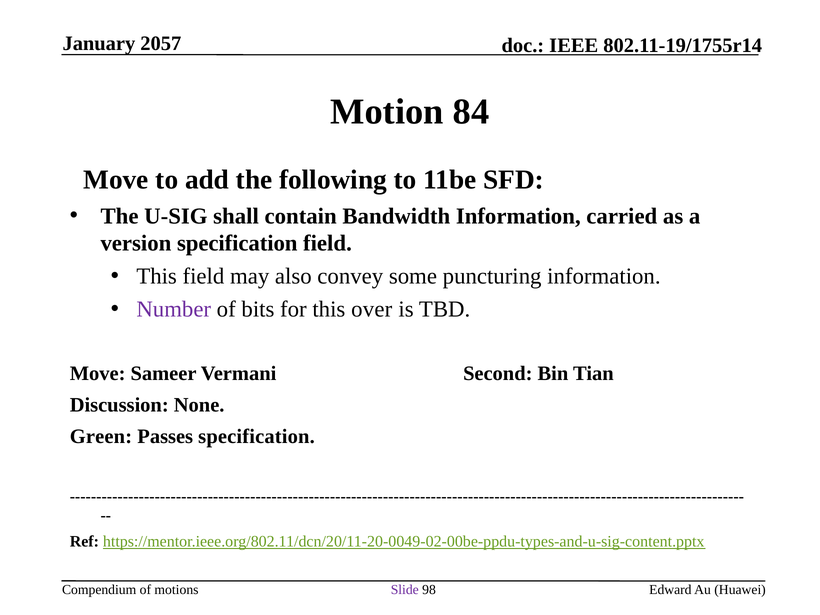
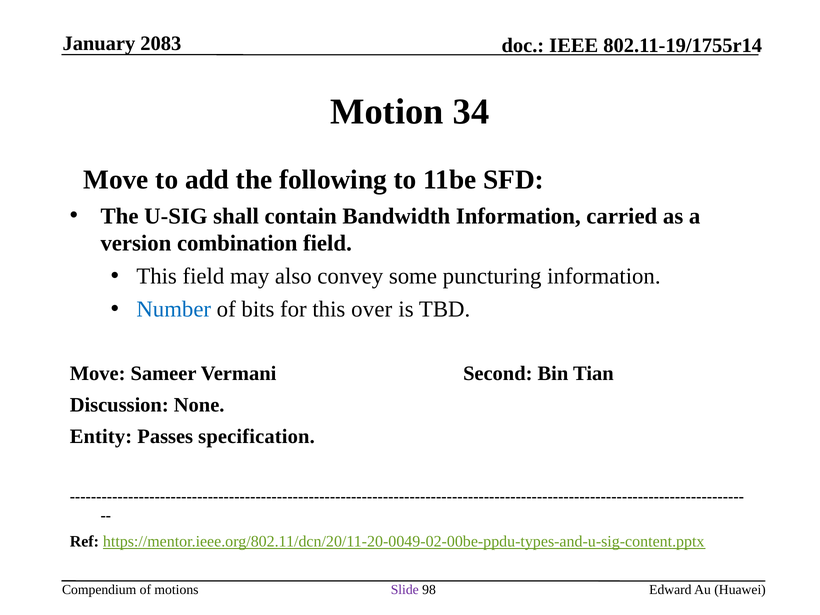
2057: 2057 -> 2083
84: 84 -> 34
version specification: specification -> combination
Number colour: purple -> blue
Green: Green -> Entity
